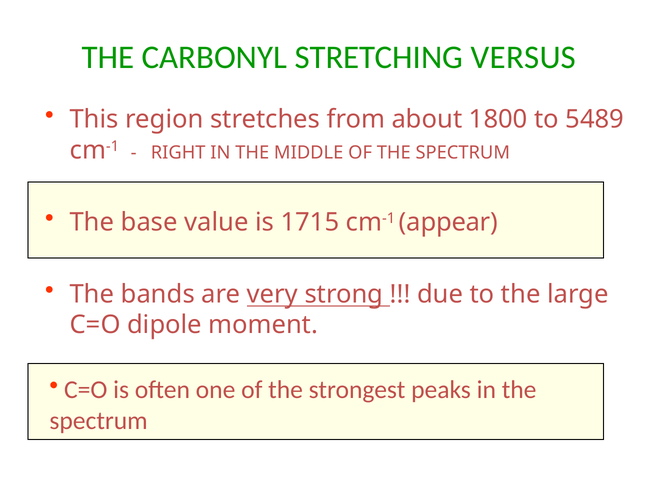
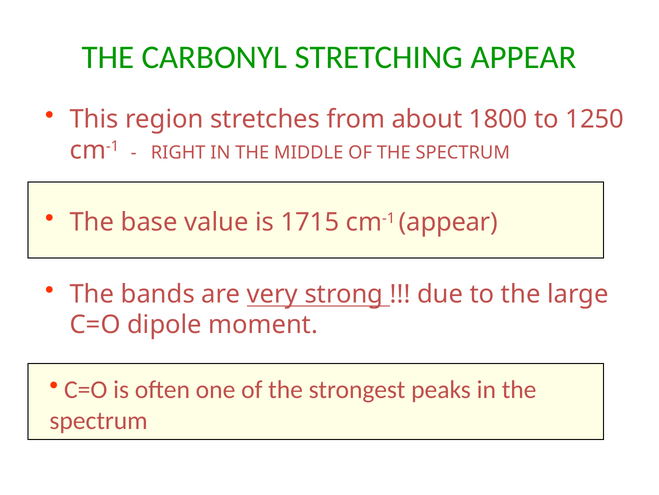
STRETCHING VERSUS: VERSUS -> APPEAR
5489: 5489 -> 1250
